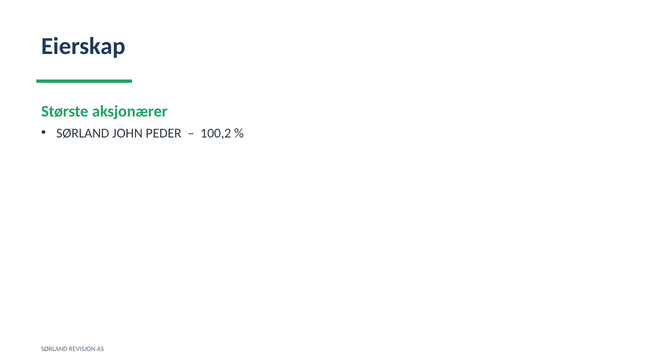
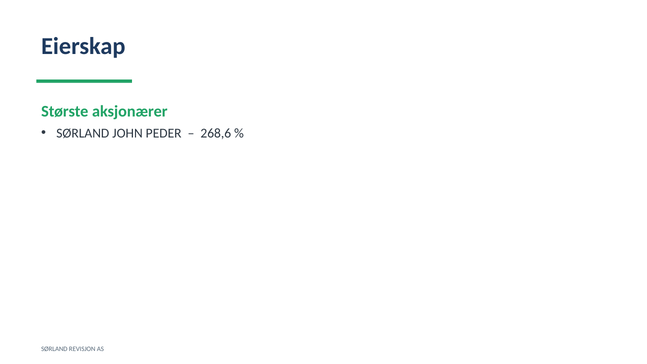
100,2: 100,2 -> 268,6
